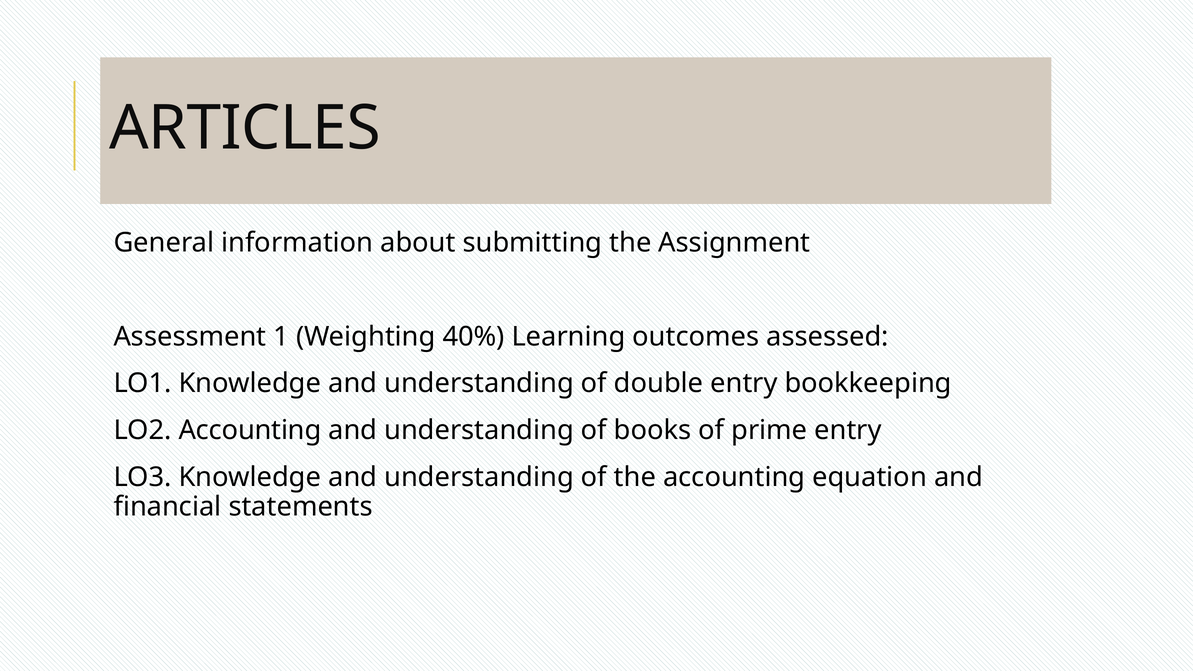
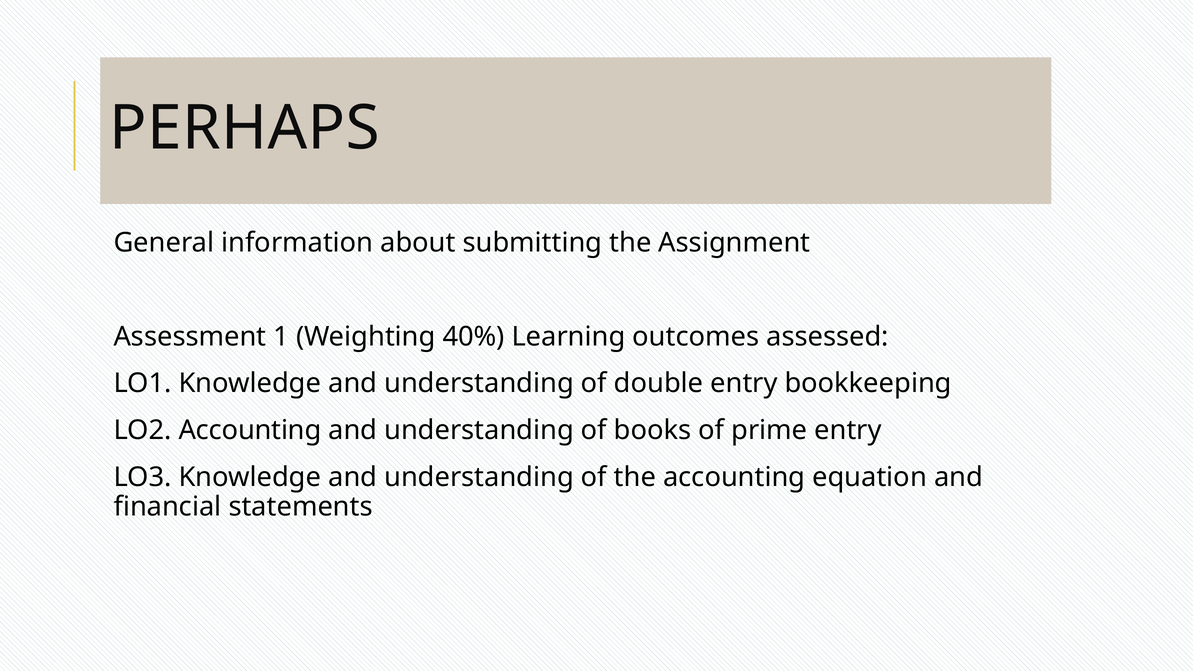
ARTICLES: ARTICLES -> PERHAPS
